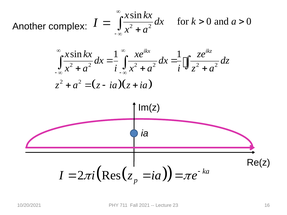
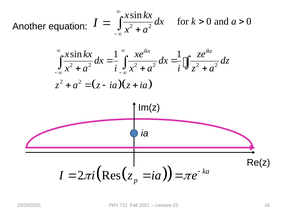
complex: complex -> equation
